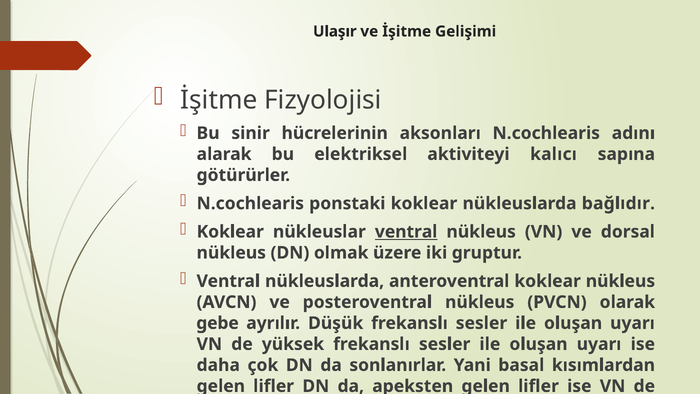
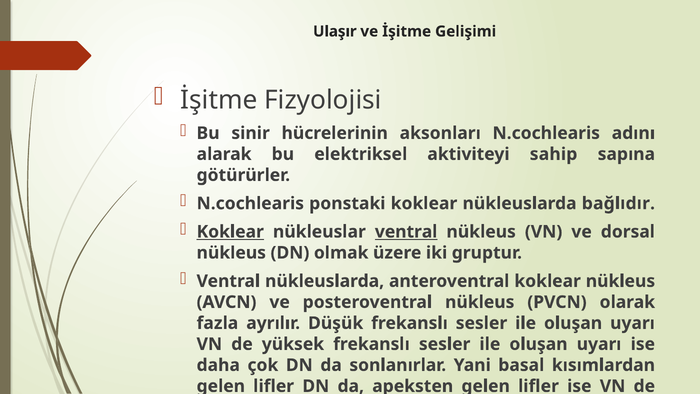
kalıcı: kalıcı -> sahip
Koklear at (230, 232) underline: none -> present
gebe: gebe -> fazla
